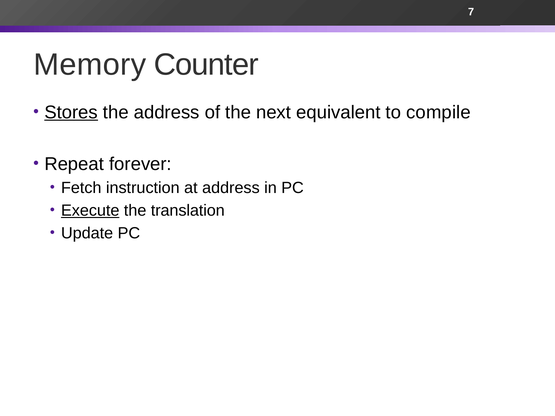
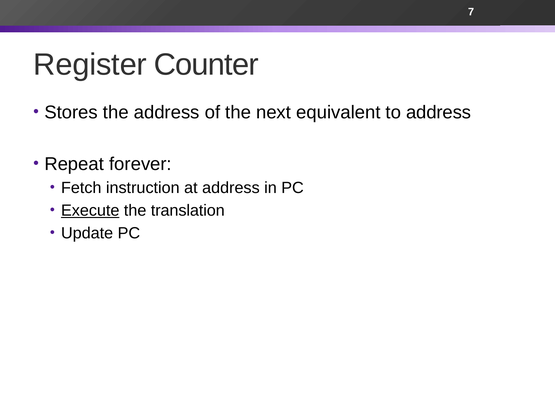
Memory: Memory -> Register
Stores underline: present -> none
to compile: compile -> address
